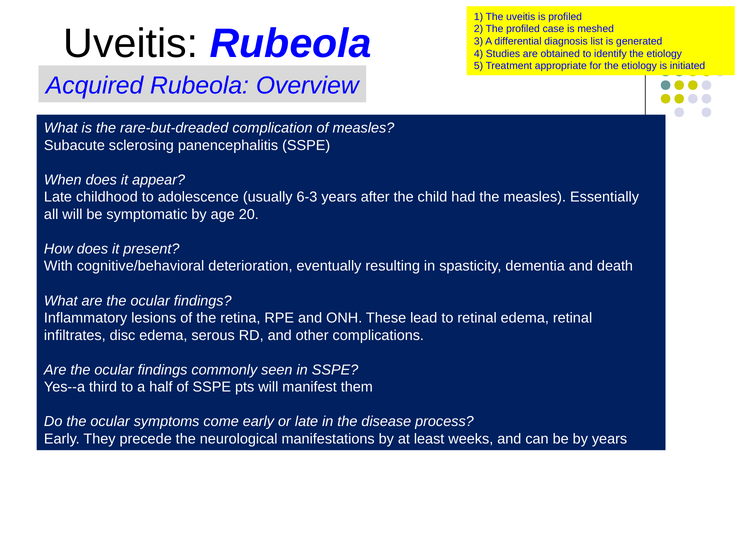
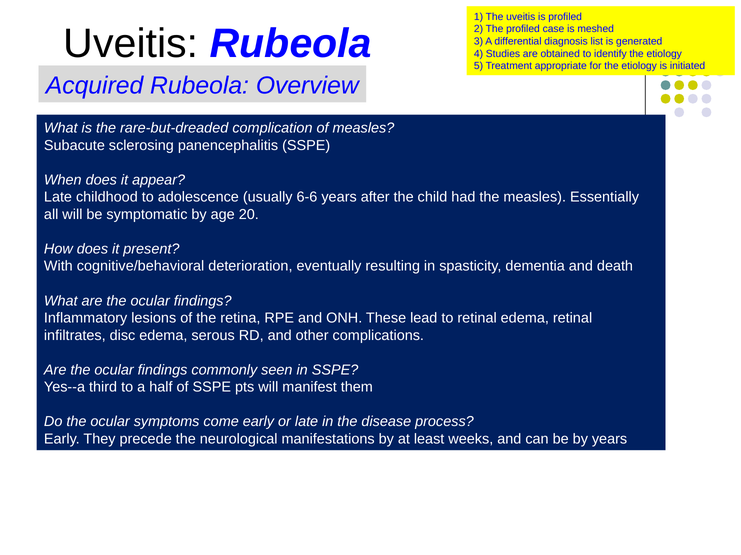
6-3: 6-3 -> 6-6
